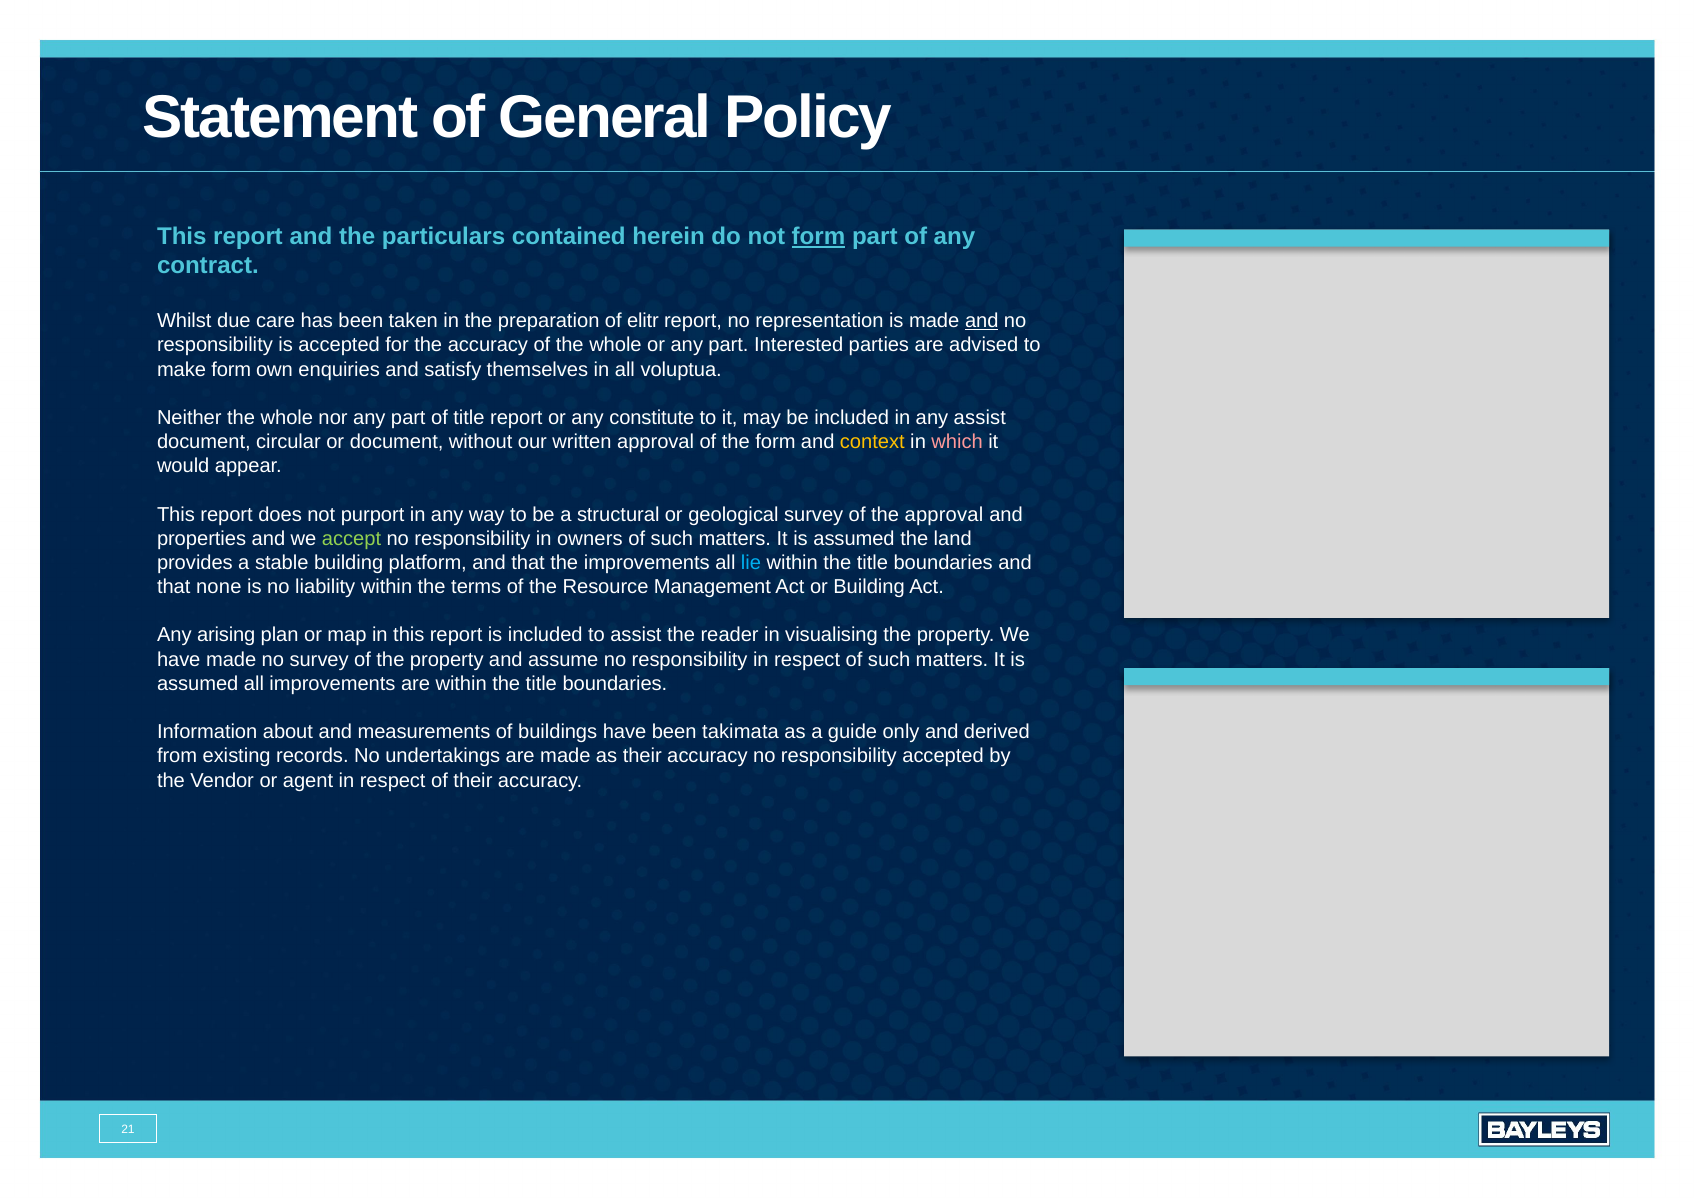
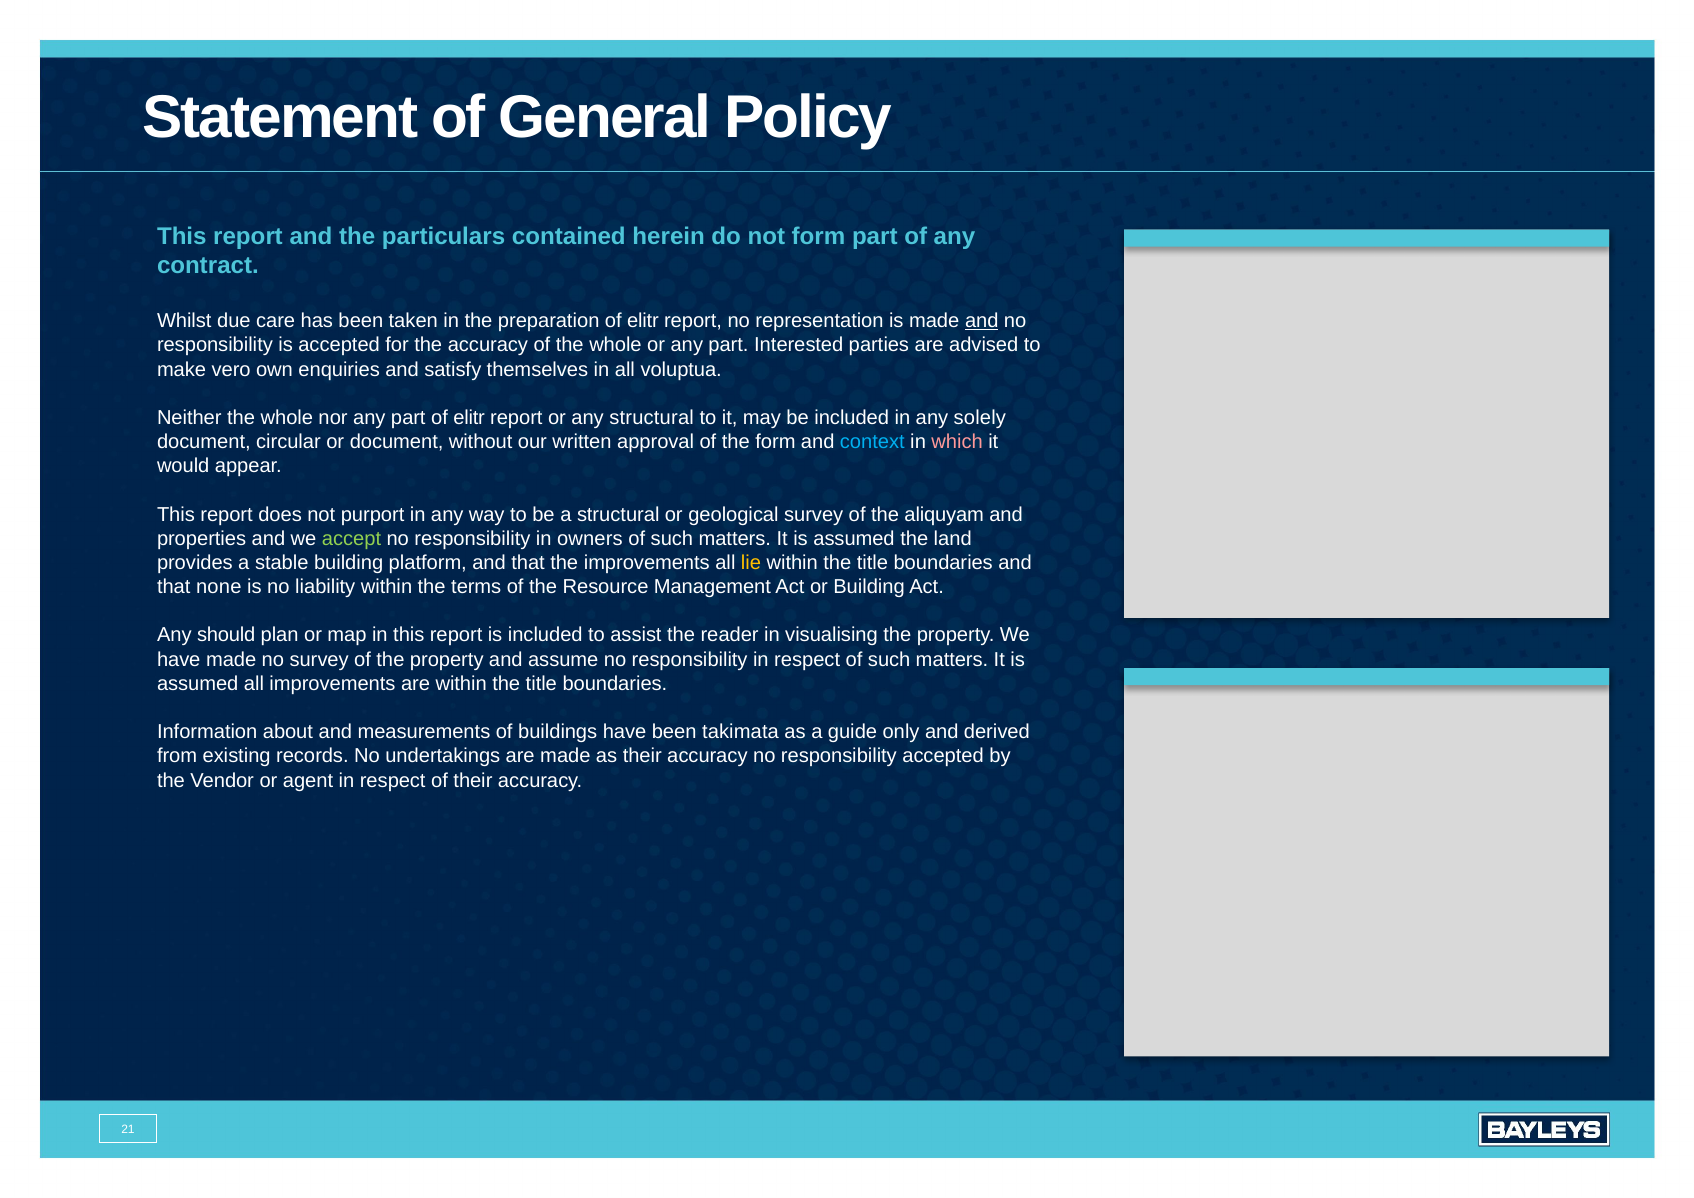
form at (818, 237) underline: present -> none
make form: form -> vero
part of title: title -> elitr
any constitute: constitute -> structural
any assist: assist -> solely
context colour: yellow -> light blue
the approval: approval -> aliquyam
lie colour: light blue -> yellow
arising: arising -> should
